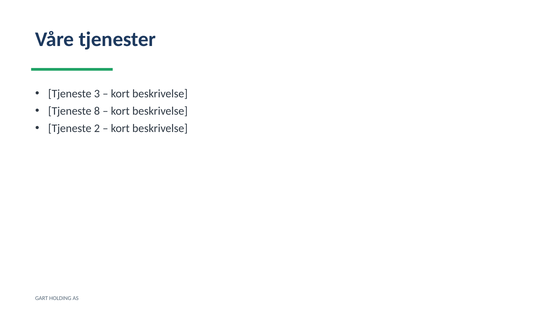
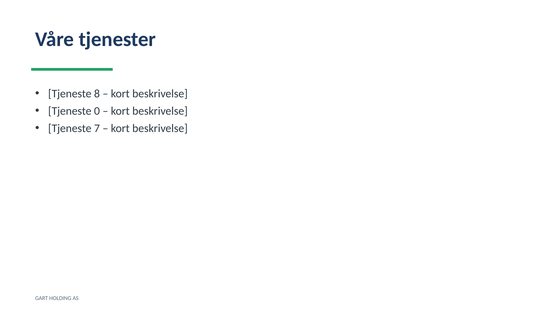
3: 3 -> 8
8: 8 -> 0
2: 2 -> 7
